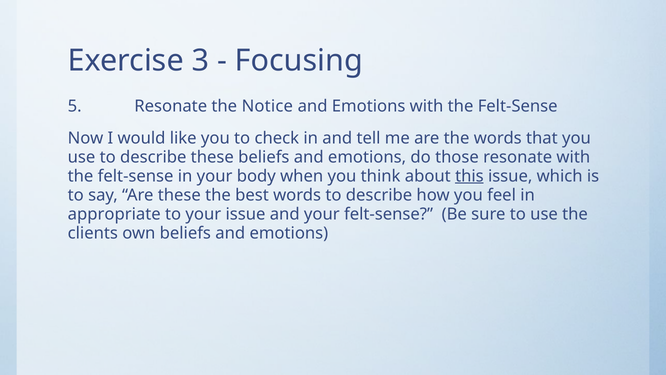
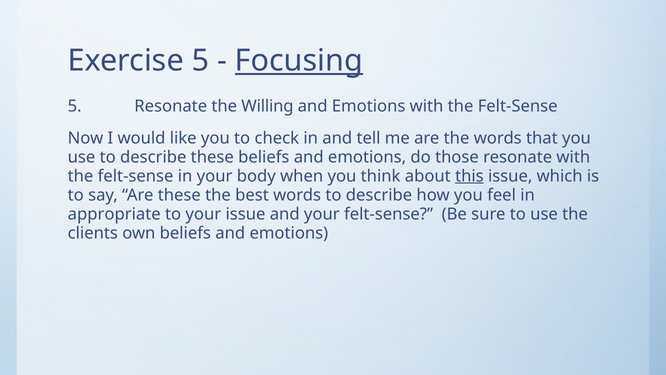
Exercise 3: 3 -> 5
Focusing underline: none -> present
Notice: Notice -> Willing
